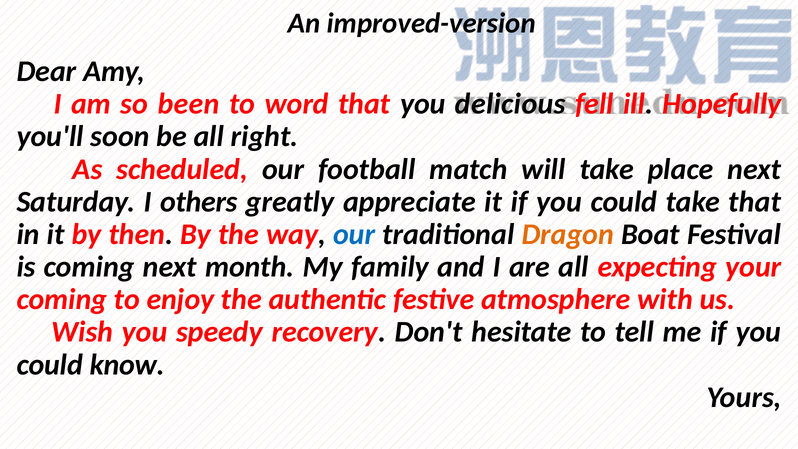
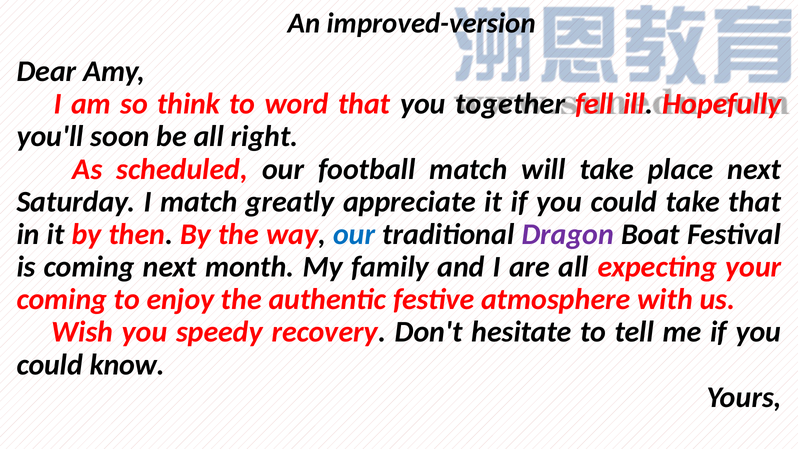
been: been -> think
delicious: delicious -> together
I others: others -> match
Dragon colour: orange -> purple
